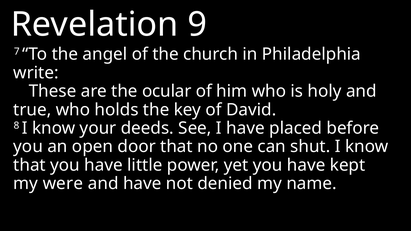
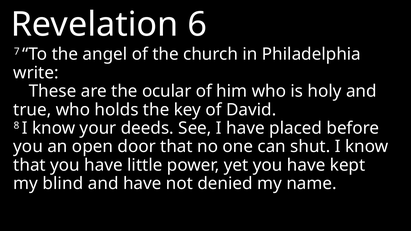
9: 9 -> 6
were: were -> blind
